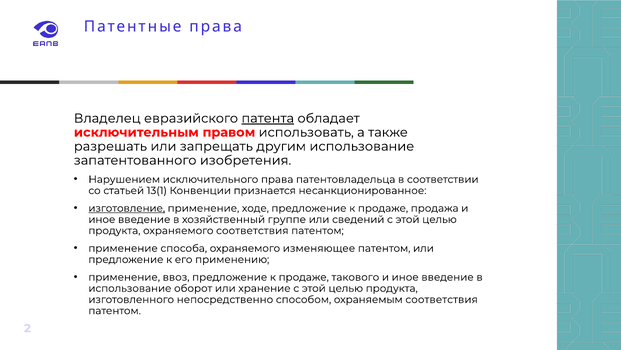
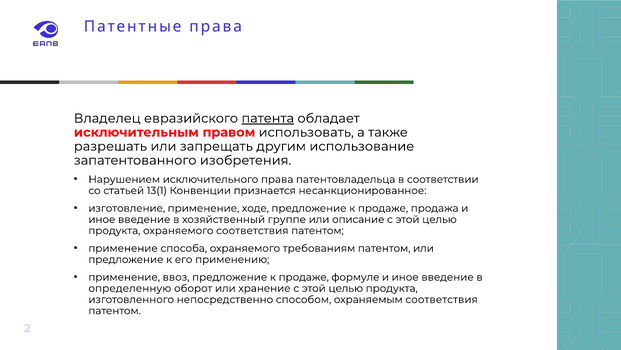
изготовление underline: present -> none
сведений: сведений -> описание
изменяющее: изменяющее -> требованиям
такового: такового -> формуле
использование at (130, 288): использование -> определенную
